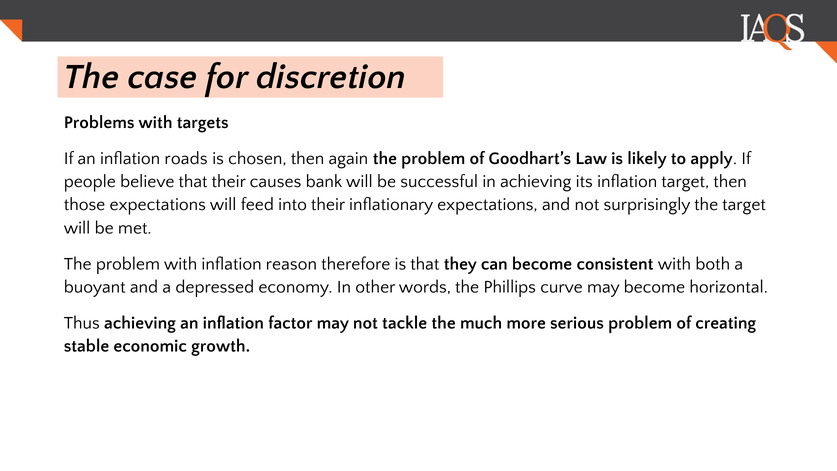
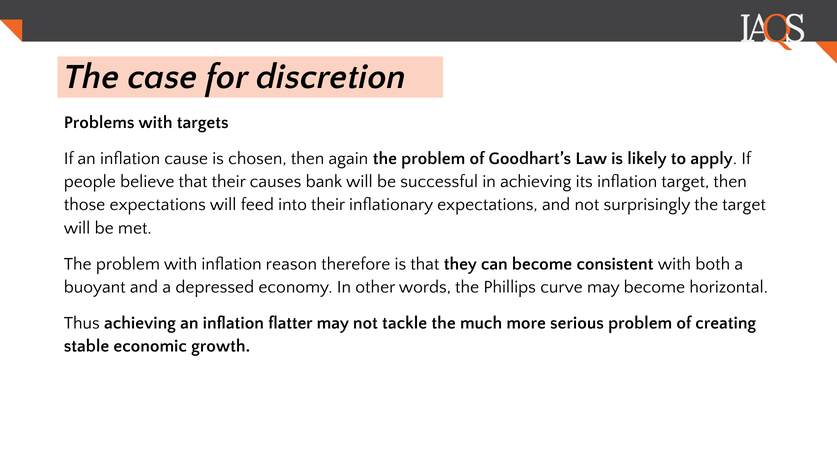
roads: roads -> cause
factor: factor -> flatter
